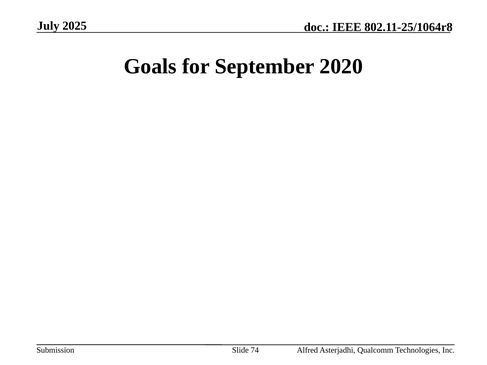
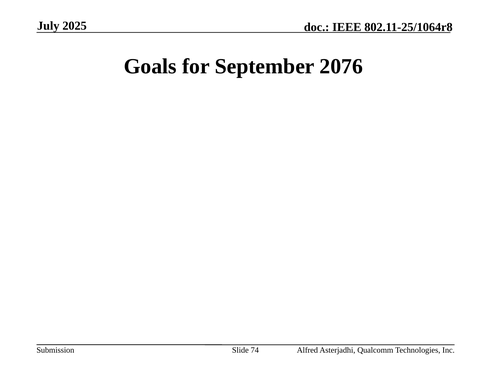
2020: 2020 -> 2076
